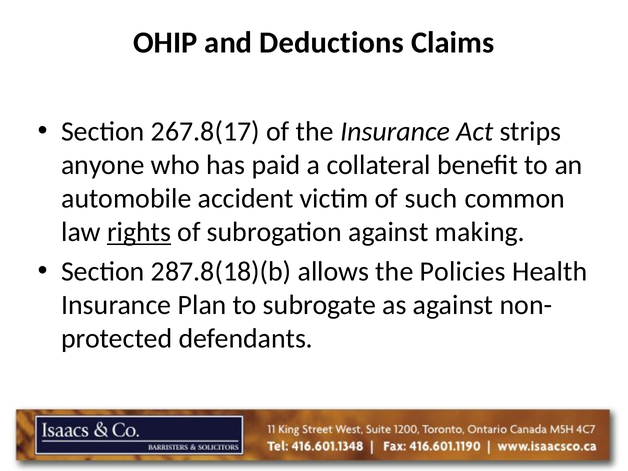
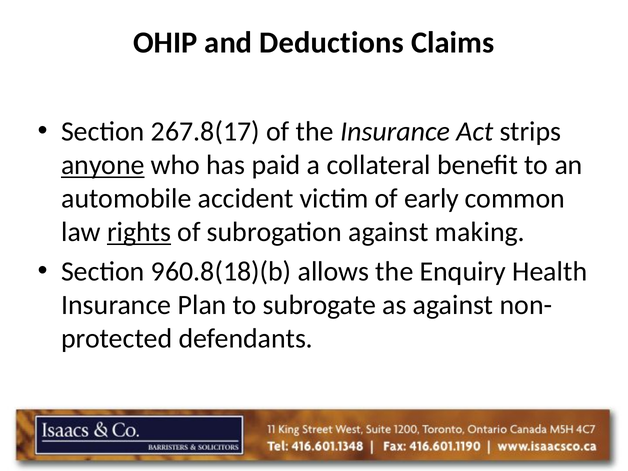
anyone underline: none -> present
such: such -> early
287.8(18)(b: 287.8(18)(b -> 960.8(18)(b
Policies: Policies -> Enquiry
